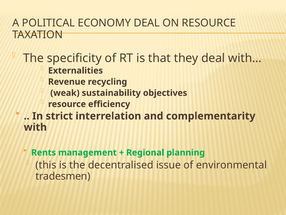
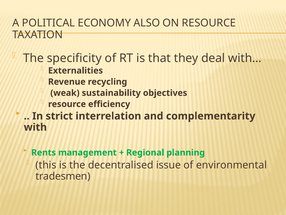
ECONOMY DEAL: DEAL -> ALSO
